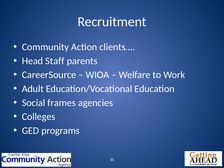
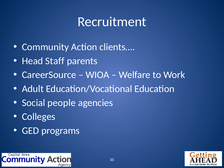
frames: frames -> people
